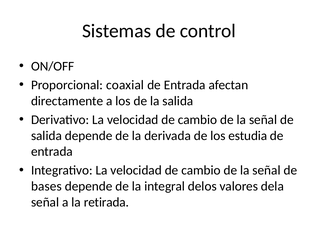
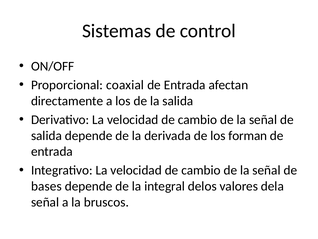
estudia: estudia -> forman
retirada: retirada -> bruscos
